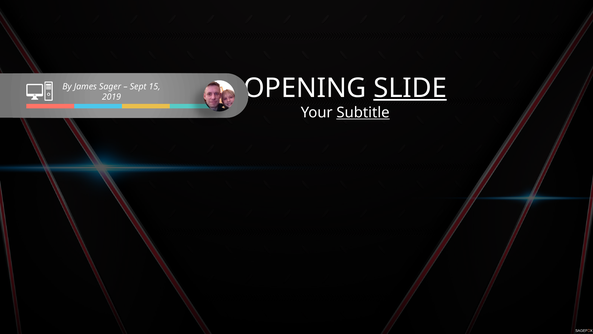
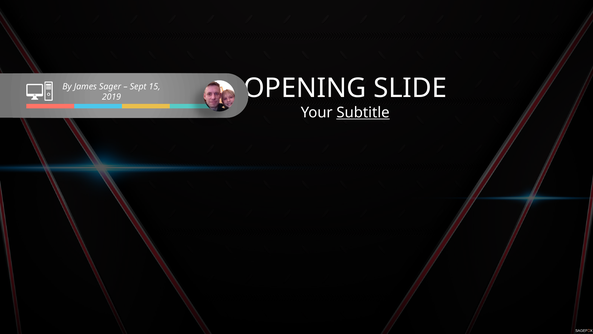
SLIDE underline: present -> none
